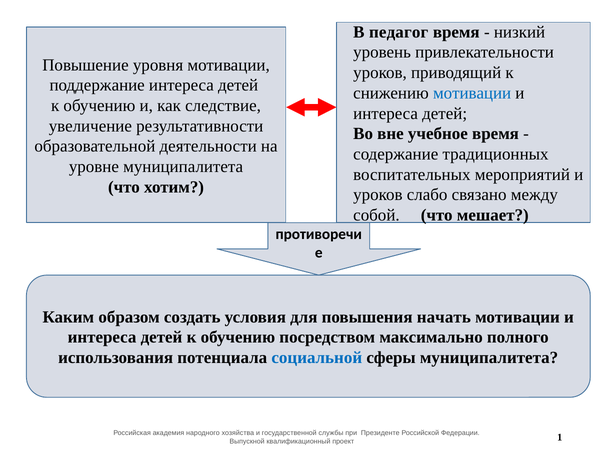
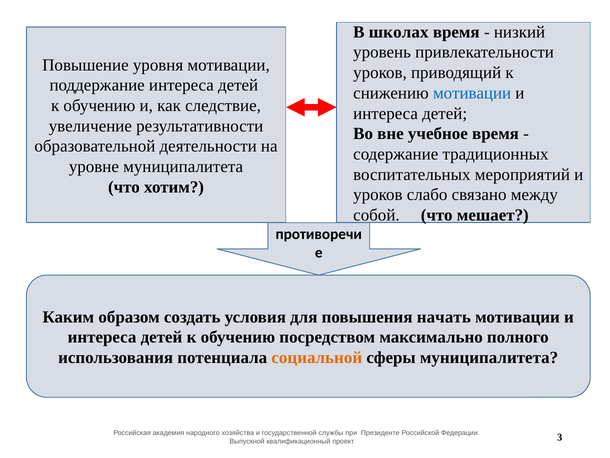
педагог: педагог -> школах
социальной colour: blue -> orange
1: 1 -> 3
